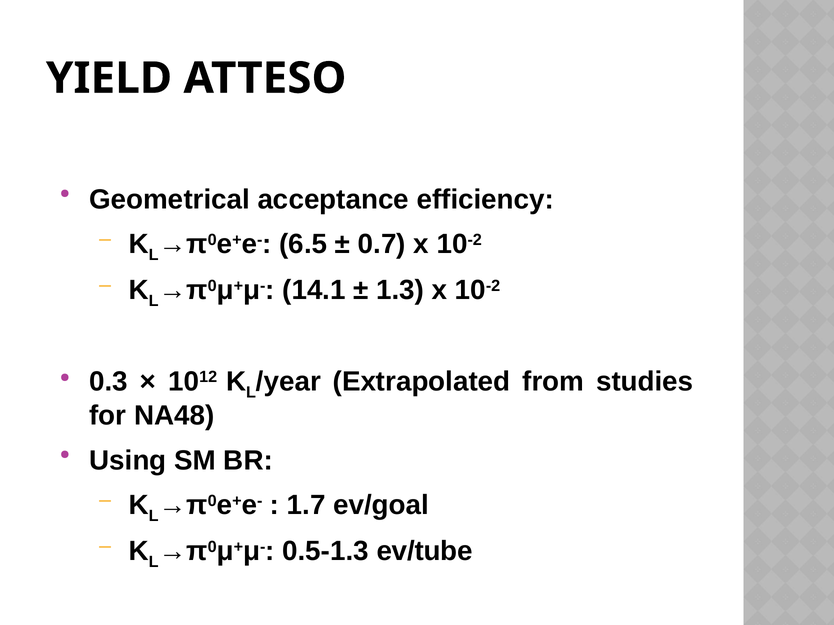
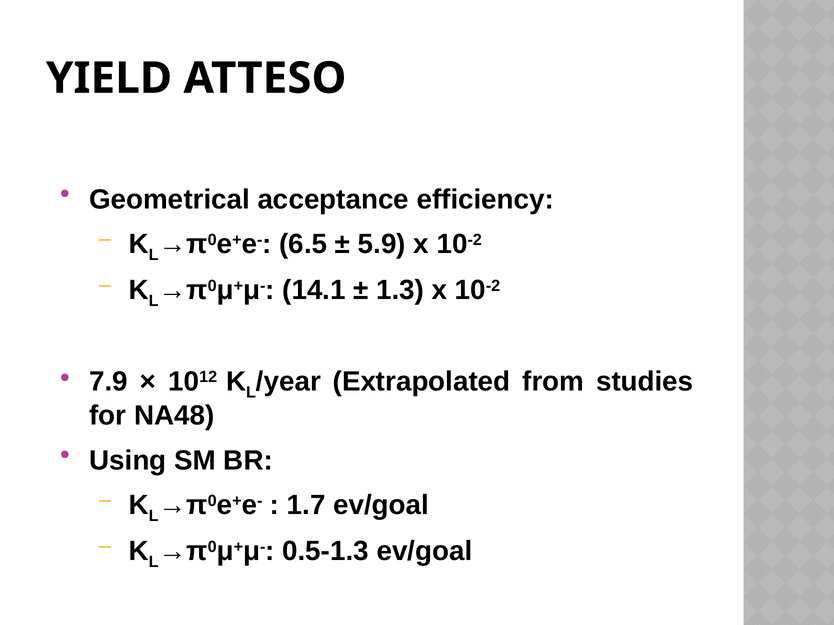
0.7: 0.7 -> 5.9
0.3: 0.3 -> 7.9
0.5-1.3 ev/tube: ev/tube -> ev/goal
